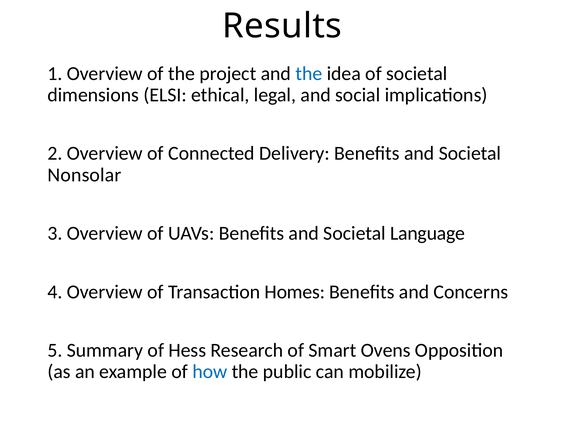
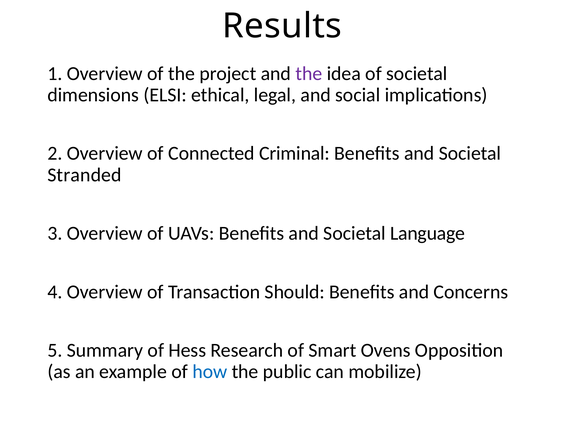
the at (309, 74) colour: blue -> purple
Delivery: Delivery -> Criminal
Nonsolar: Nonsolar -> Stranded
Homes: Homes -> Should
